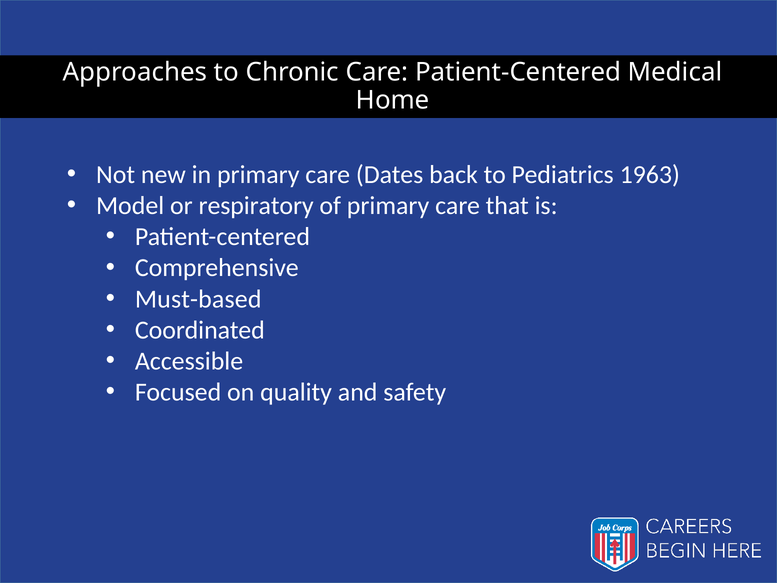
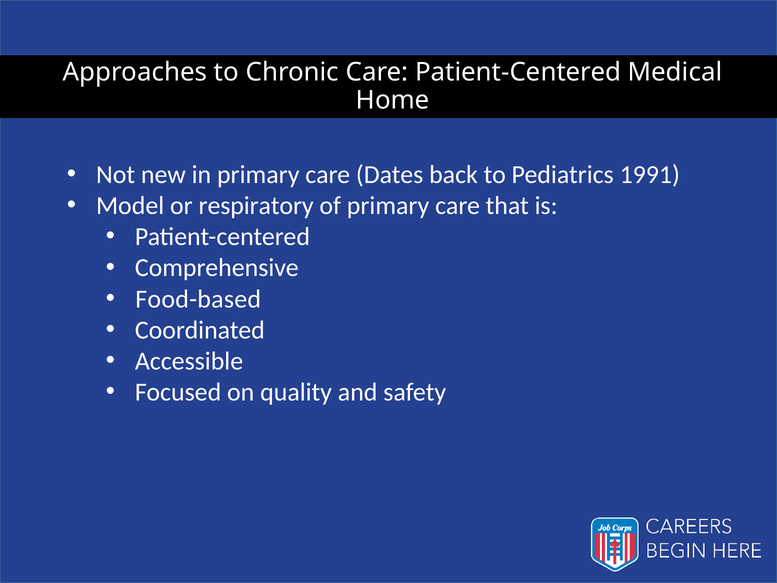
1963: 1963 -> 1991
Must-based: Must-based -> Food-based
